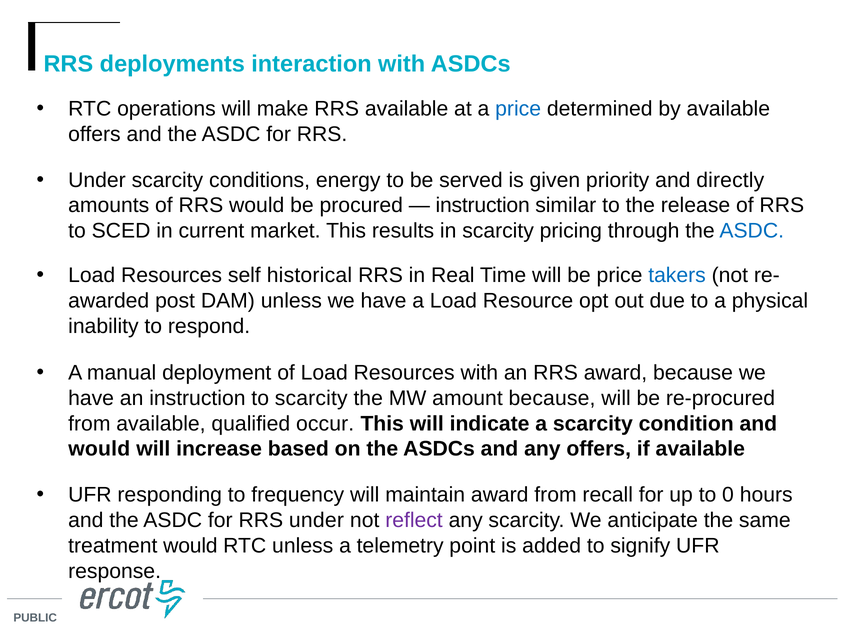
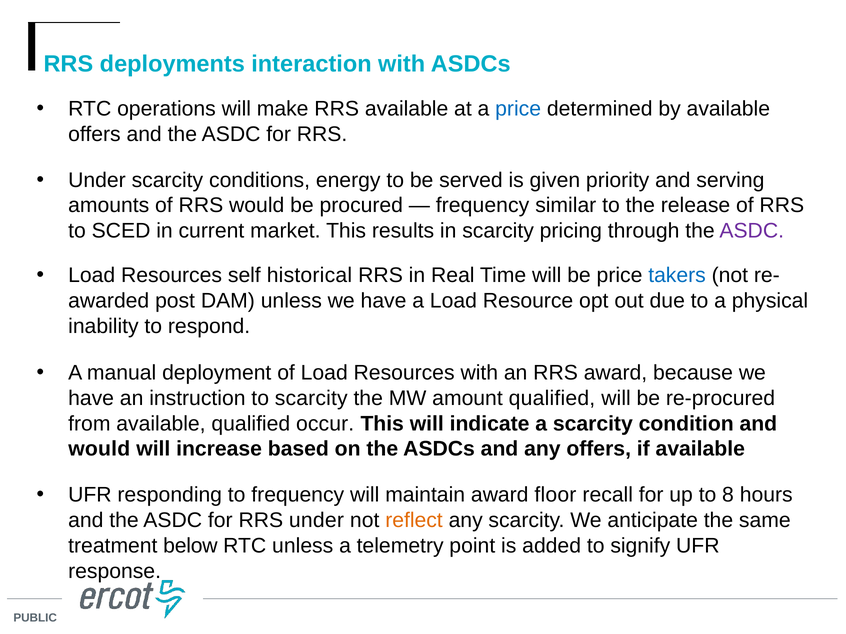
directly: directly -> serving
instruction at (483, 206): instruction -> frequency
ASDC at (752, 231) colour: blue -> purple
amount because: because -> qualified
award from: from -> floor
0: 0 -> 8
reflect colour: purple -> orange
treatment would: would -> below
